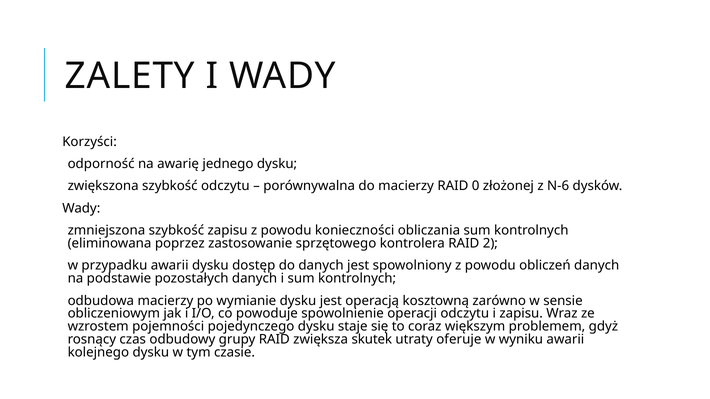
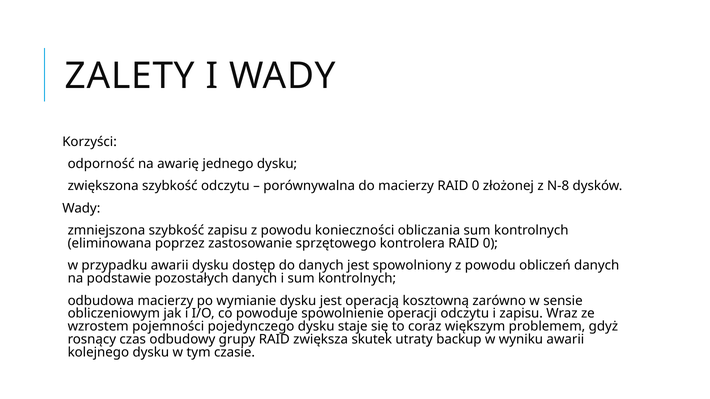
N-6: N-6 -> N-8
kontrolera RAID 2: 2 -> 0
oferuje: oferuje -> backup
